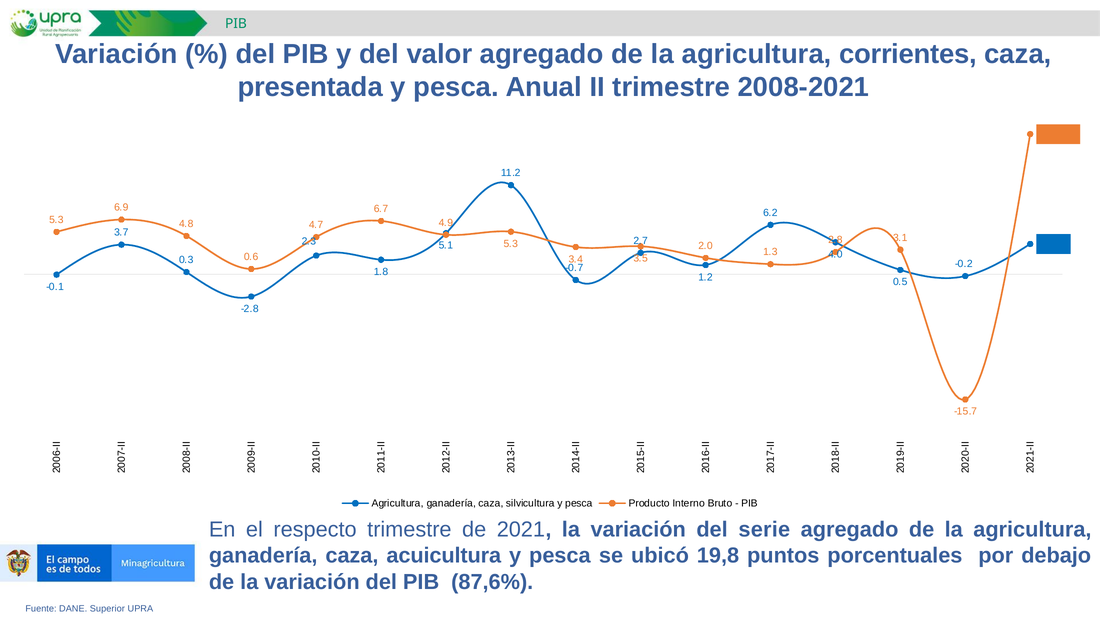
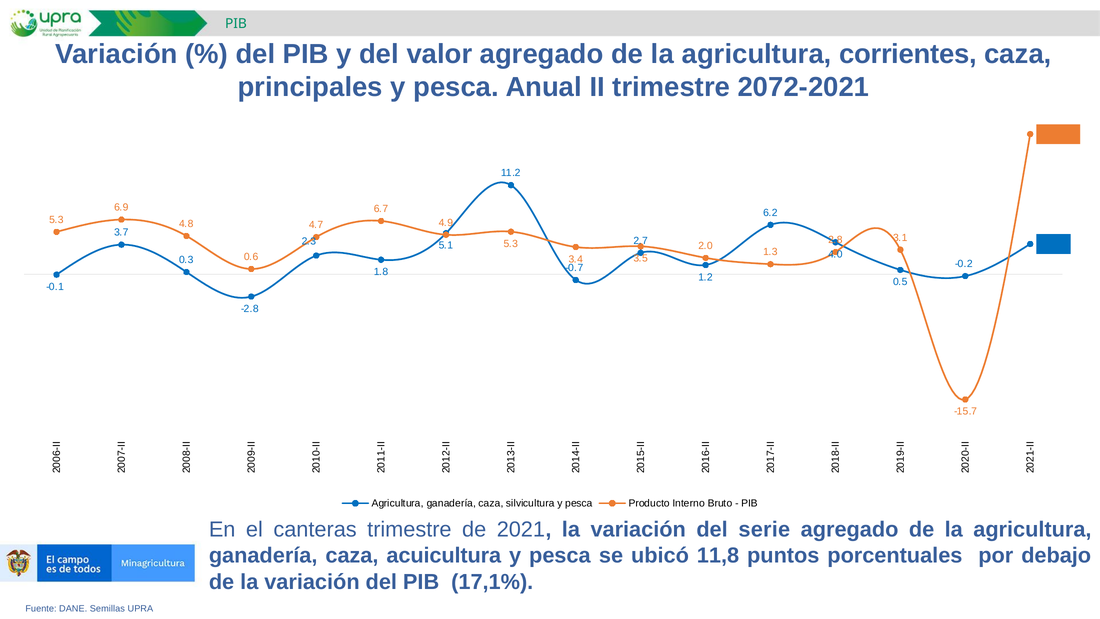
presentada: presentada -> principales
2008-2021: 2008-2021 -> 2072-2021
respecto: respecto -> canteras
19,8: 19,8 -> 11,8
87,6%: 87,6% -> 17,1%
Superior: Superior -> Semillas
